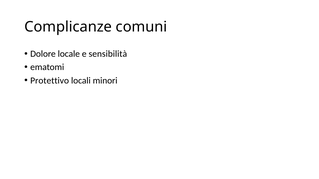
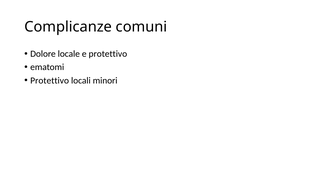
e sensibilità: sensibilità -> protettivo
